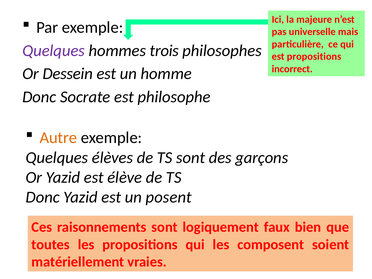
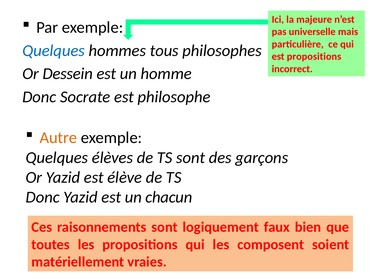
Quelques at (54, 51) colour: purple -> blue
trois: trois -> tous
posent: posent -> chacun
